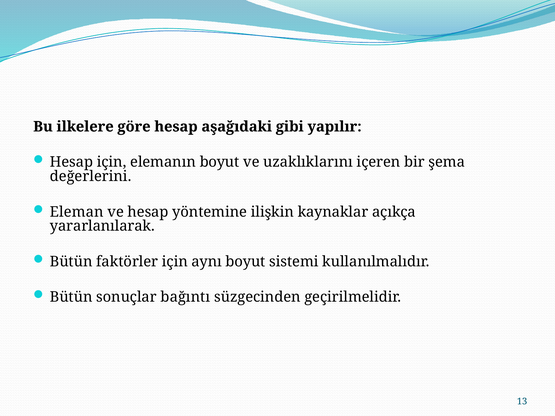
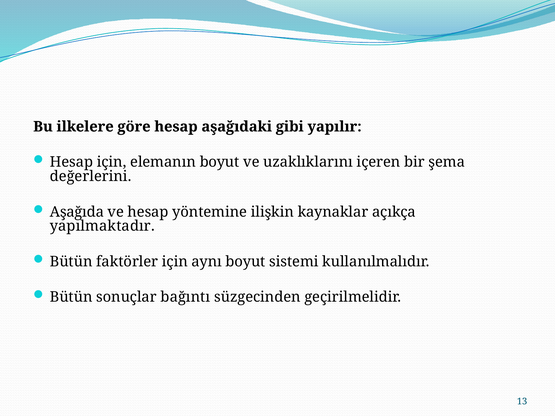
Eleman: Eleman -> Aşağıda
yararlanılarak: yararlanılarak -> yapılmaktadır
